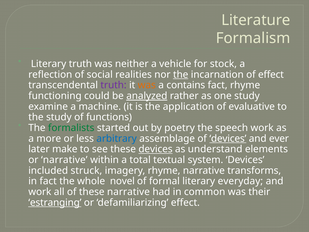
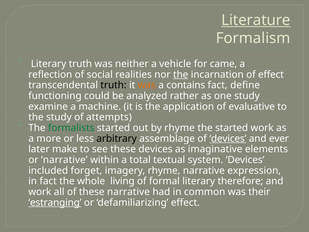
Literature underline: none -> present
stock: stock -> came
truth at (114, 85) colour: purple -> black
fact rhyme: rhyme -> define
analyzed underline: present -> none
functions: functions -> attempts
by poetry: poetry -> rhyme
the speech: speech -> started
arbitrary colour: blue -> black
devices at (155, 149) underline: present -> none
understand: understand -> imaginative
struck: struck -> forget
transforms: transforms -> expression
novel: novel -> living
everyday: everyday -> therefore
